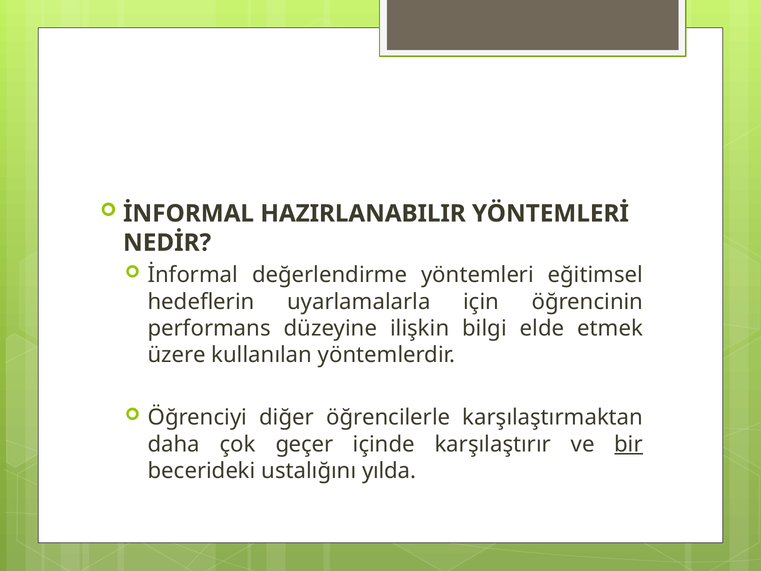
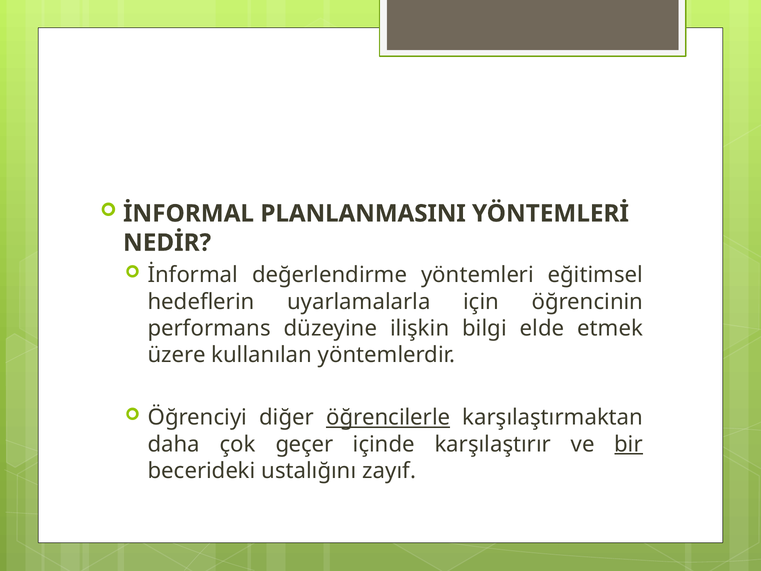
HAZIRLANABILIR: HAZIRLANABILIR -> PLANLANMASINI
öğrencilerle underline: none -> present
yılda: yılda -> zayıf
